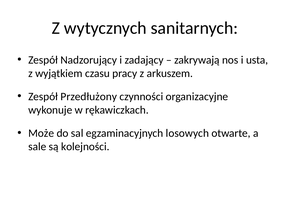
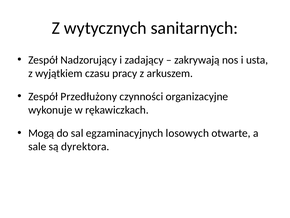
Może: Może -> Mogą
kolejności: kolejności -> dyrektora
